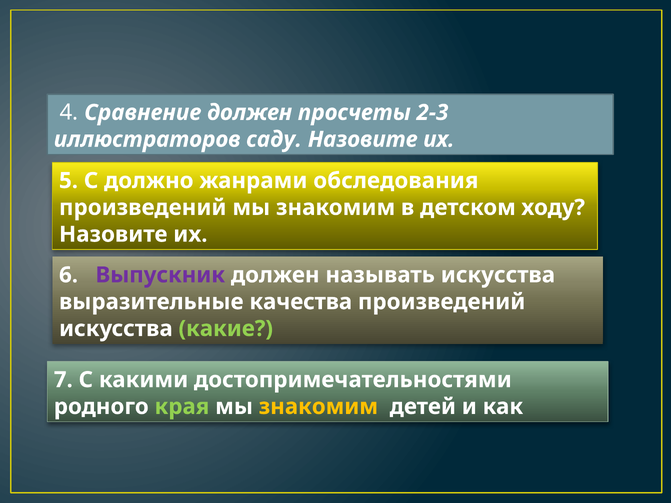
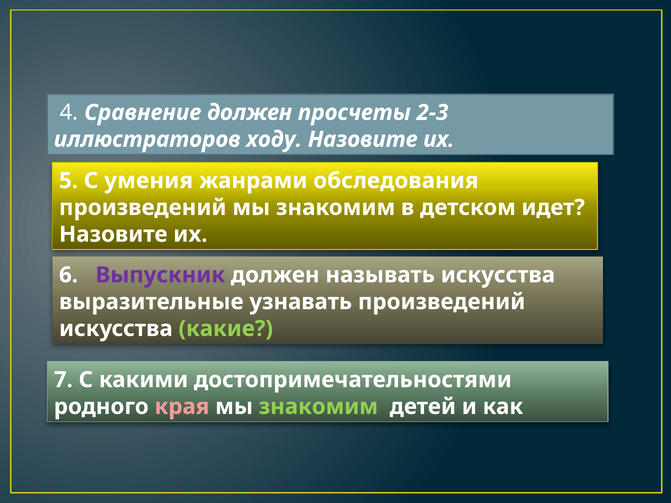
саду: саду -> ходу
должно: должно -> умения
ходу: ходу -> идет
качества: качества -> узнавать
края colour: light green -> pink
знакомим at (318, 407) colour: yellow -> light green
